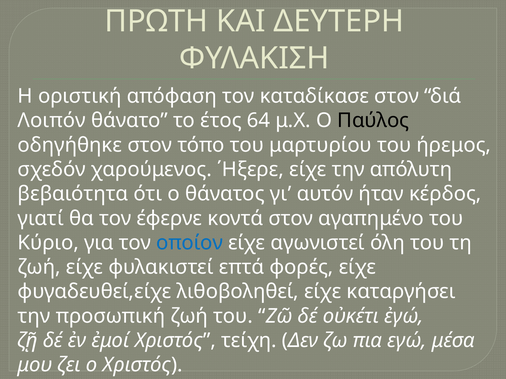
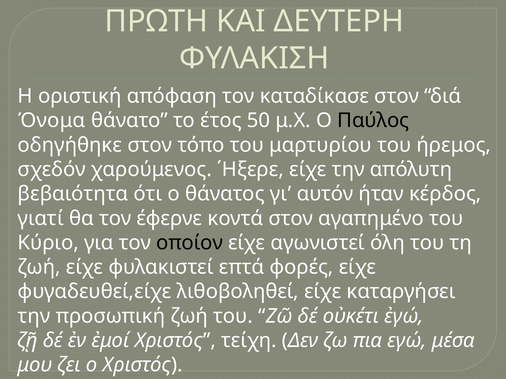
Λοιπόν: Λοιπόν -> Όνομα
64: 64 -> 50
οποίον colour: blue -> black
